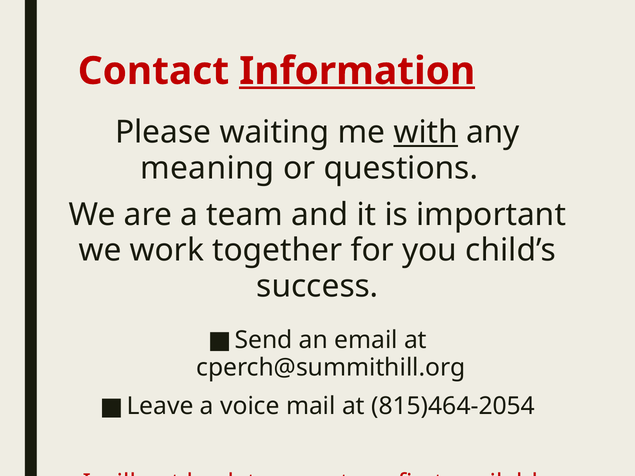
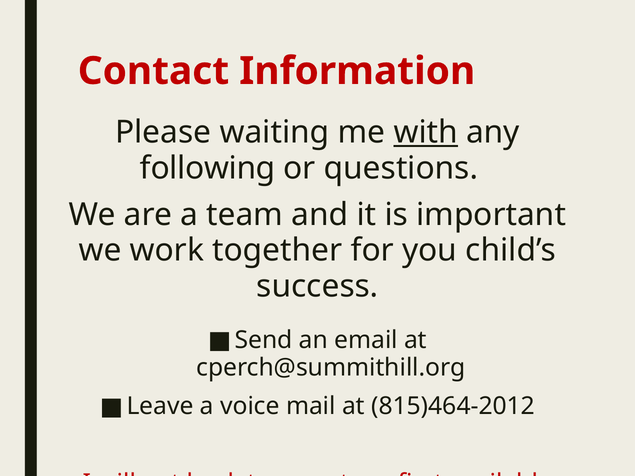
Information underline: present -> none
meaning: meaning -> following
815)464-2054: 815)464-2054 -> 815)464-2012
